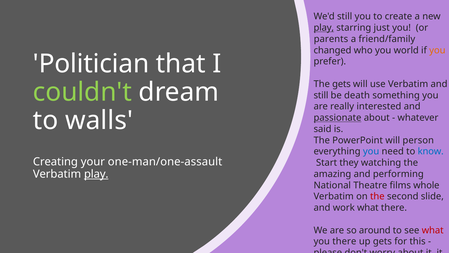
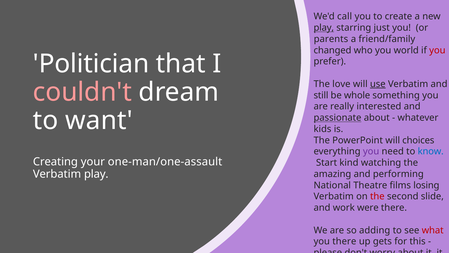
We'd still: still -> call
you at (437, 50) colour: orange -> red
The gets: gets -> love
use underline: none -> present
couldn't colour: light green -> pink
death: death -> whole
walls: walls -> want
said: said -> kids
person: person -> choices
you at (371, 151) colour: blue -> purple
they: they -> kind
play at (96, 174) underline: present -> none
whole: whole -> losing
work what: what -> were
around: around -> adding
